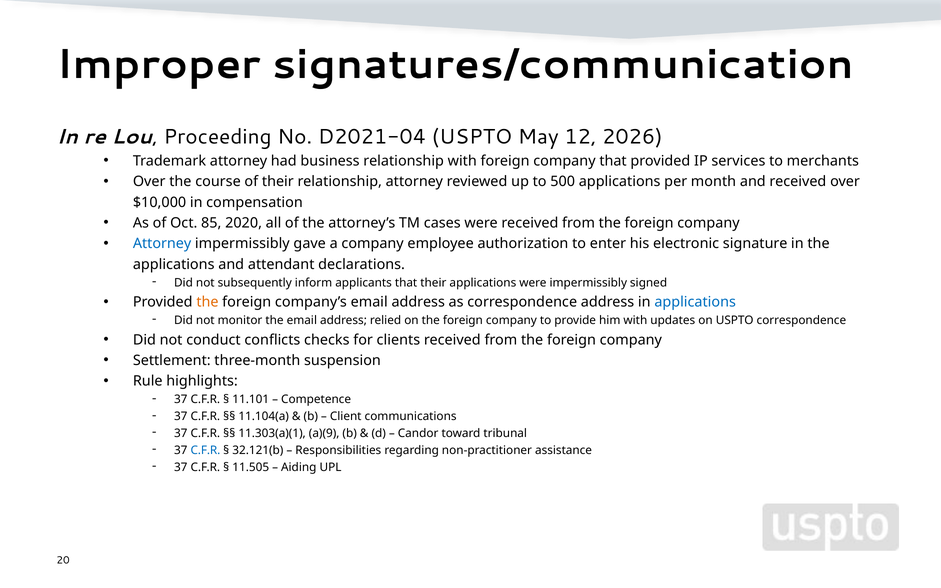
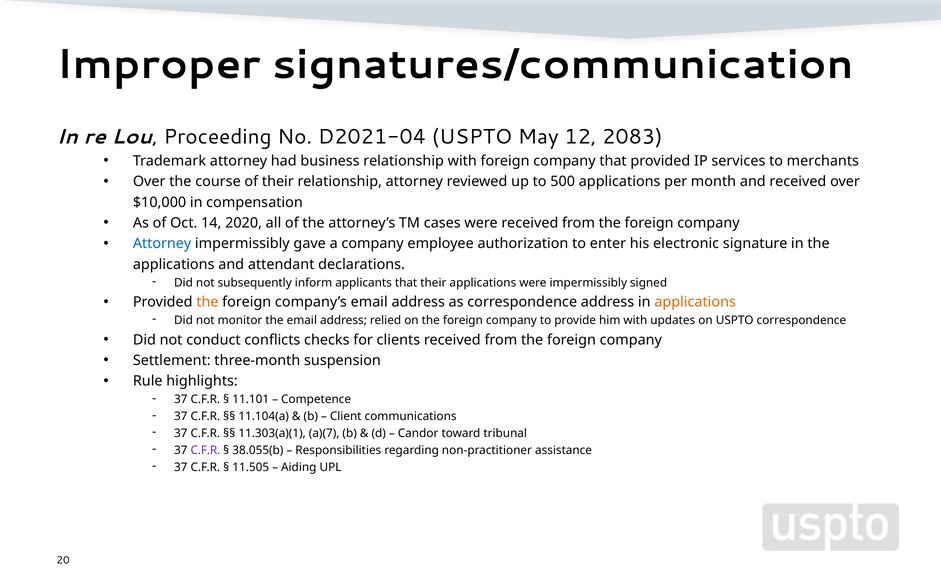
2026: 2026 -> 2083
85: 85 -> 14
applications at (695, 302) colour: blue -> orange
a)(9: a)(9 -> a)(7
C.F.R at (205, 451) colour: blue -> purple
32.121(b: 32.121(b -> 38.055(b
